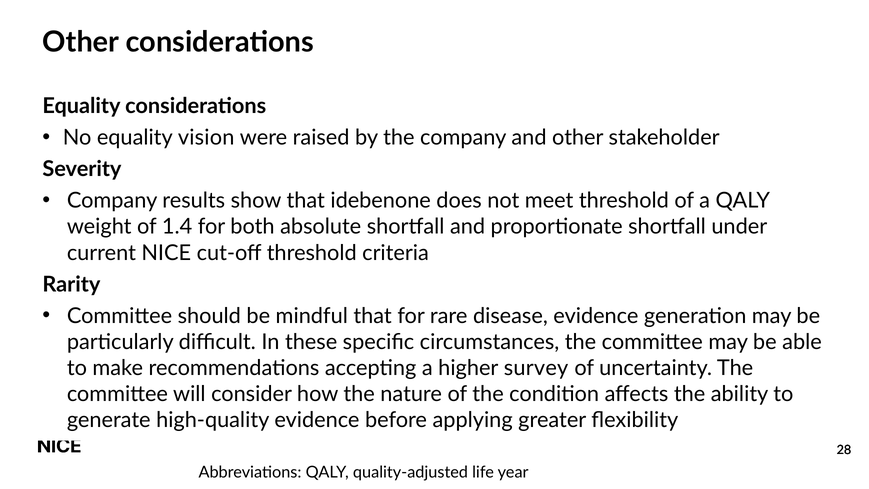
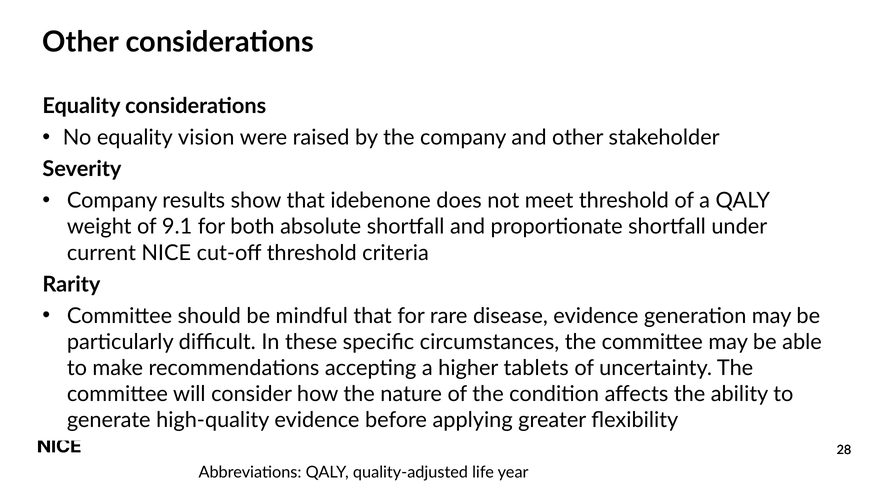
1.4: 1.4 -> 9.1
survey: survey -> tablets
